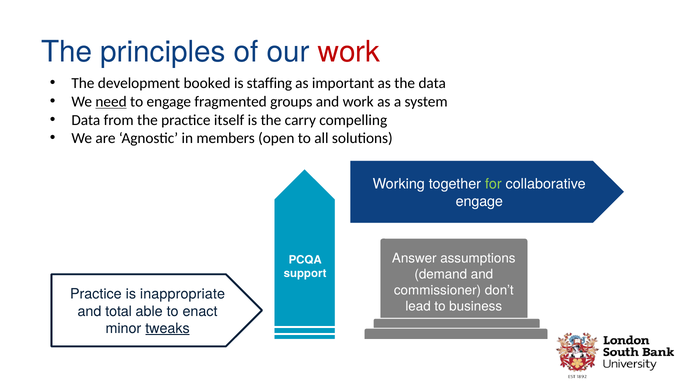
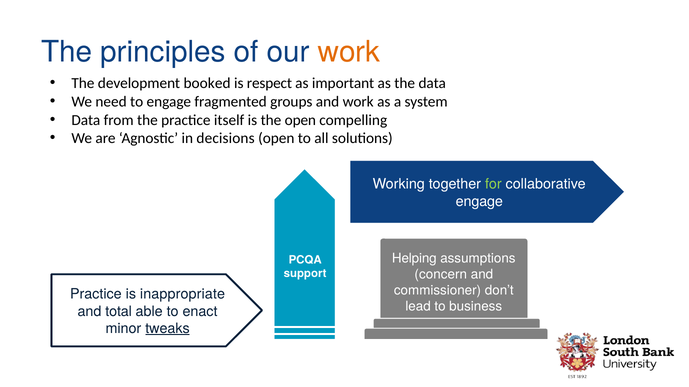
work at (349, 52) colour: red -> orange
staffing: staffing -> respect
need underline: present -> none
the carry: carry -> open
members: members -> decisions
Answer: Answer -> Helping
demand: demand -> concern
